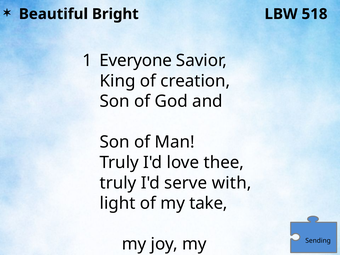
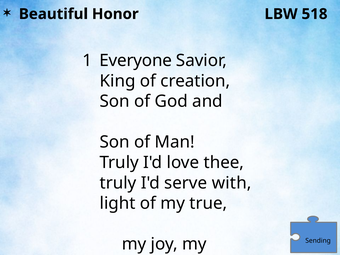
Bright: Bright -> Honor
take: take -> true
